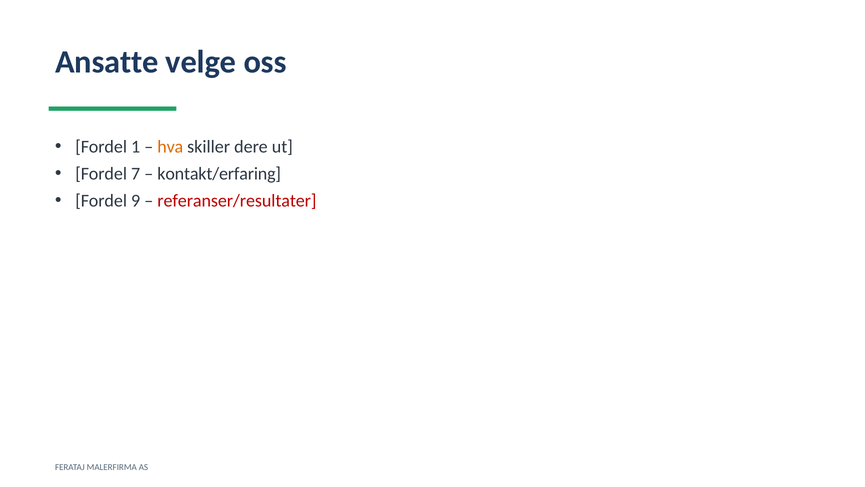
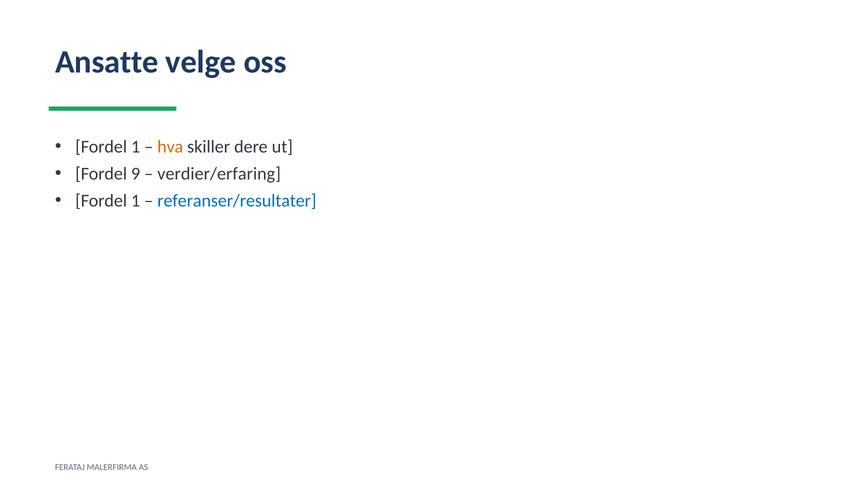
7: 7 -> 9
kontakt/erfaring: kontakt/erfaring -> verdier/erfaring
9 at (136, 201): 9 -> 1
referanser/resultater colour: red -> blue
